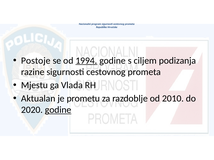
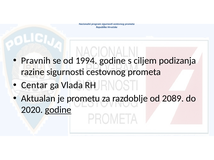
Postoje: Postoje -> Pravnih
1994 underline: present -> none
Mjestu: Mjestu -> Centar
2010: 2010 -> 2089
